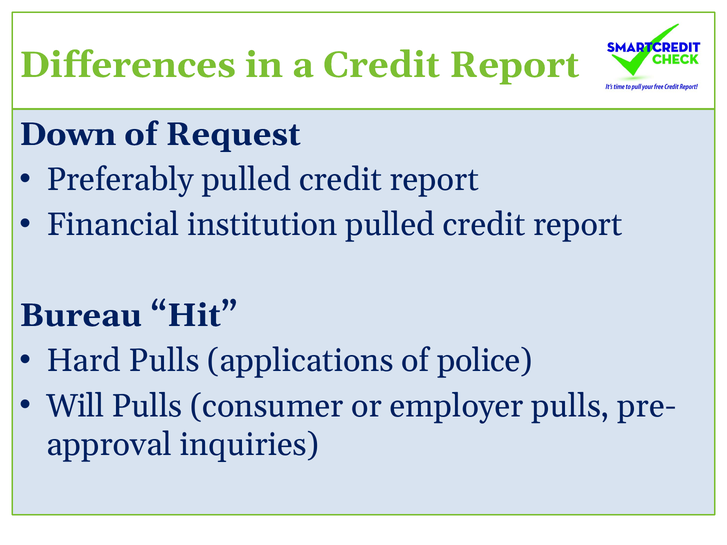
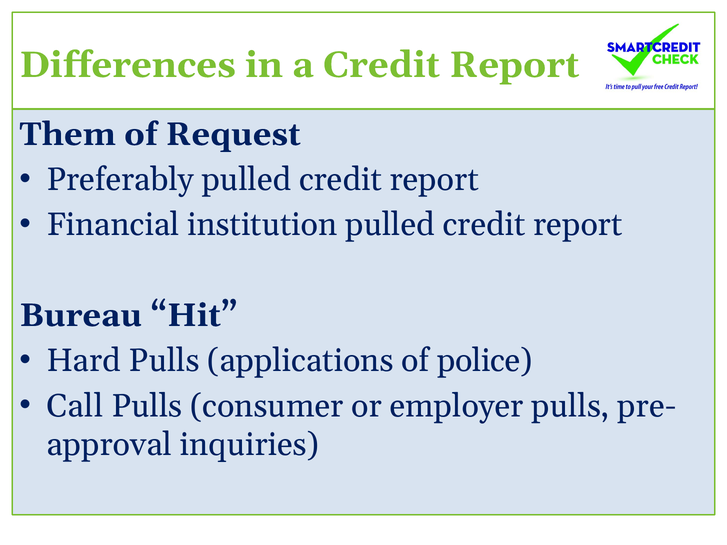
Down: Down -> Them
Will: Will -> Call
